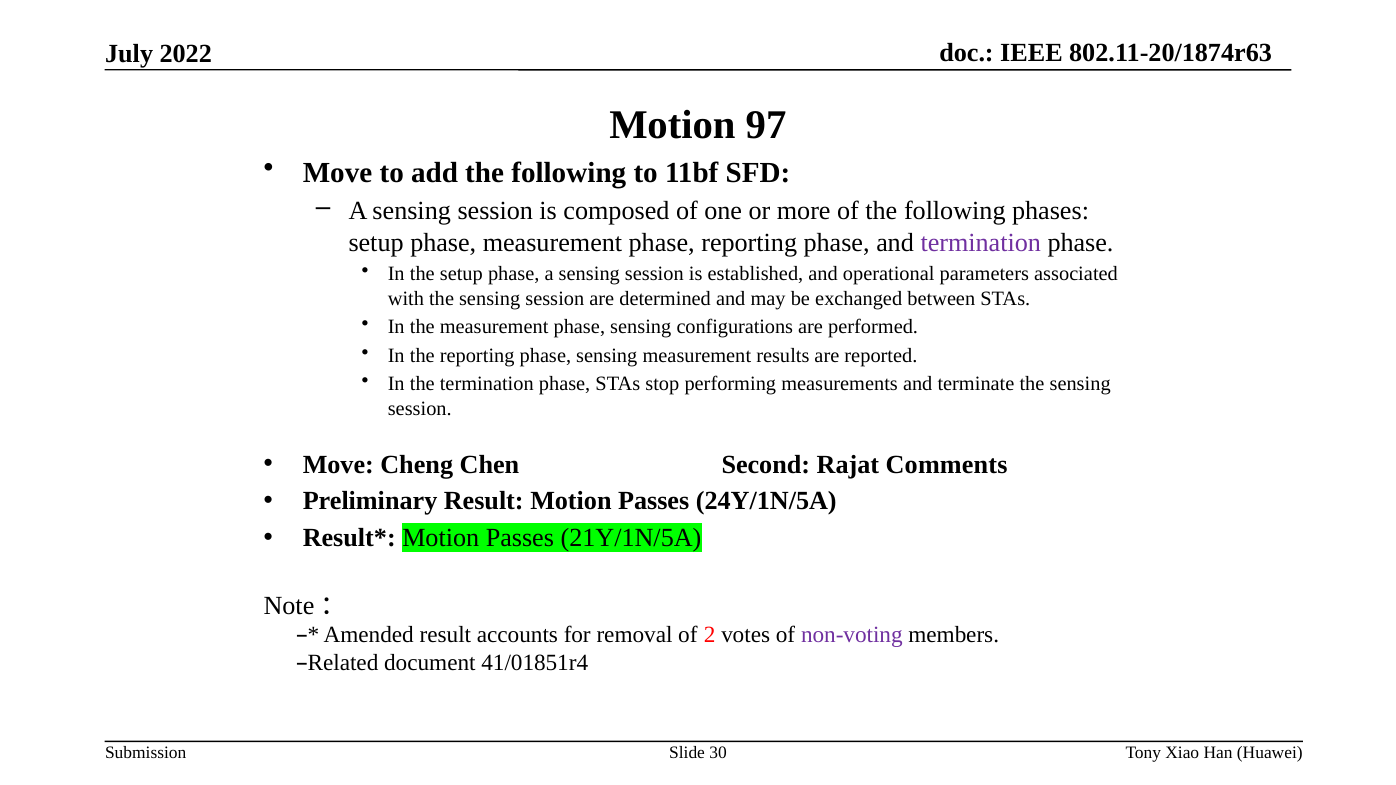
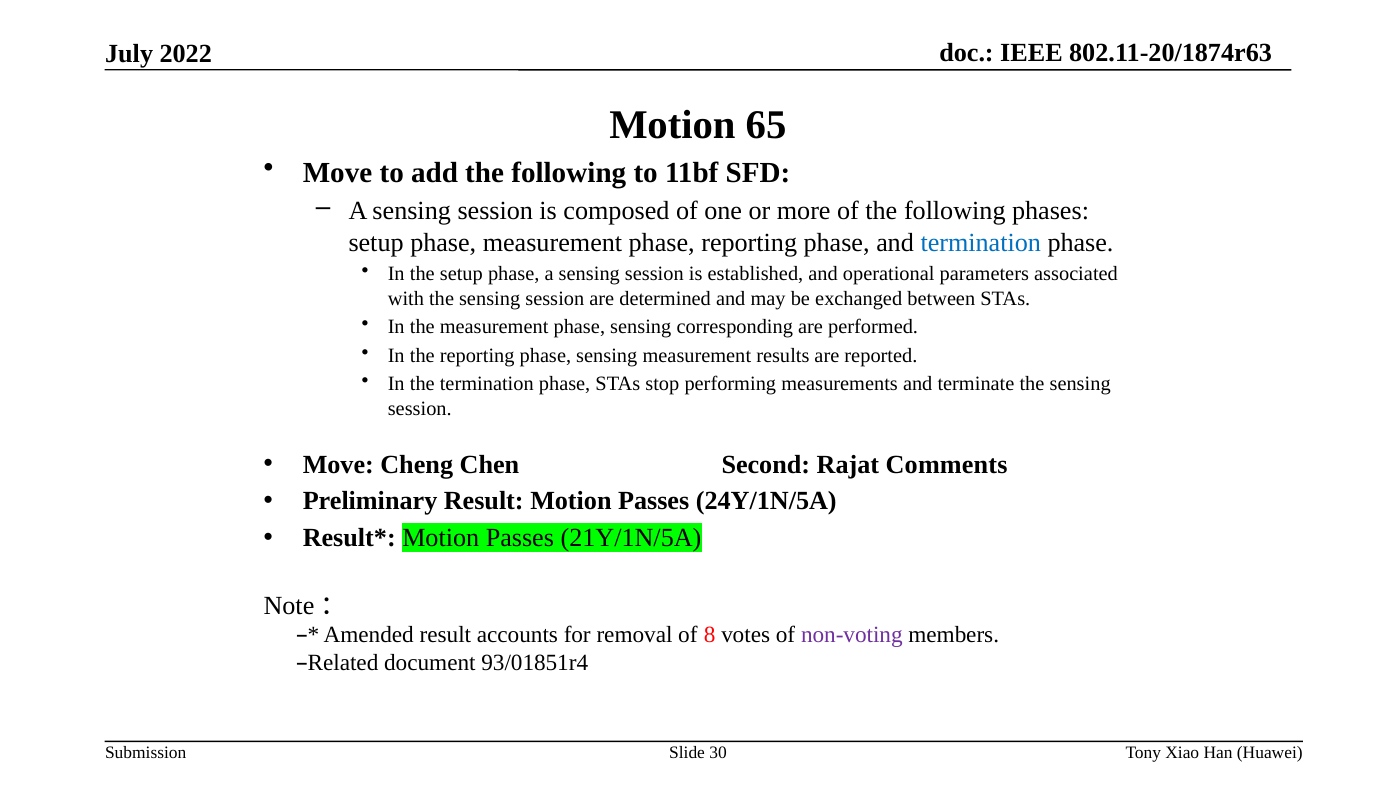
97: 97 -> 65
termination at (981, 243) colour: purple -> blue
configurations: configurations -> corresponding
2: 2 -> 8
41/01851r4: 41/01851r4 -> 93/01851r4
